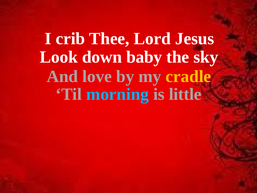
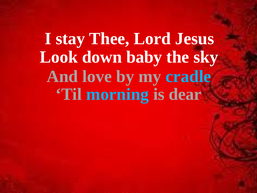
crib: crib -> stay
cradle colour: yellow -> light blue
little: little -> dear
